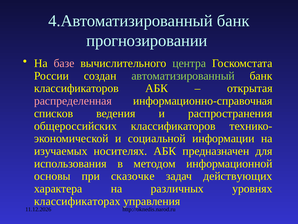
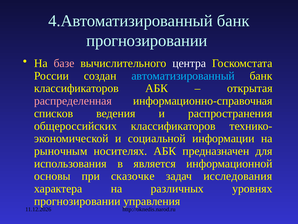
центра colour: light green -> white
автоматизированный colour: light green -> light blue
изучаемых: изучаемых -> рыночным
методом: методом -> является
действующих: действующих -> исследования
классификаторах at (77, 201): классификаторах -> прогнозировании
